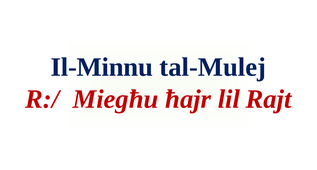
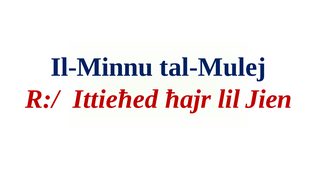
Miegħu: Miegħu -> Ittieħed
Rajt: Rajt -> Jien
